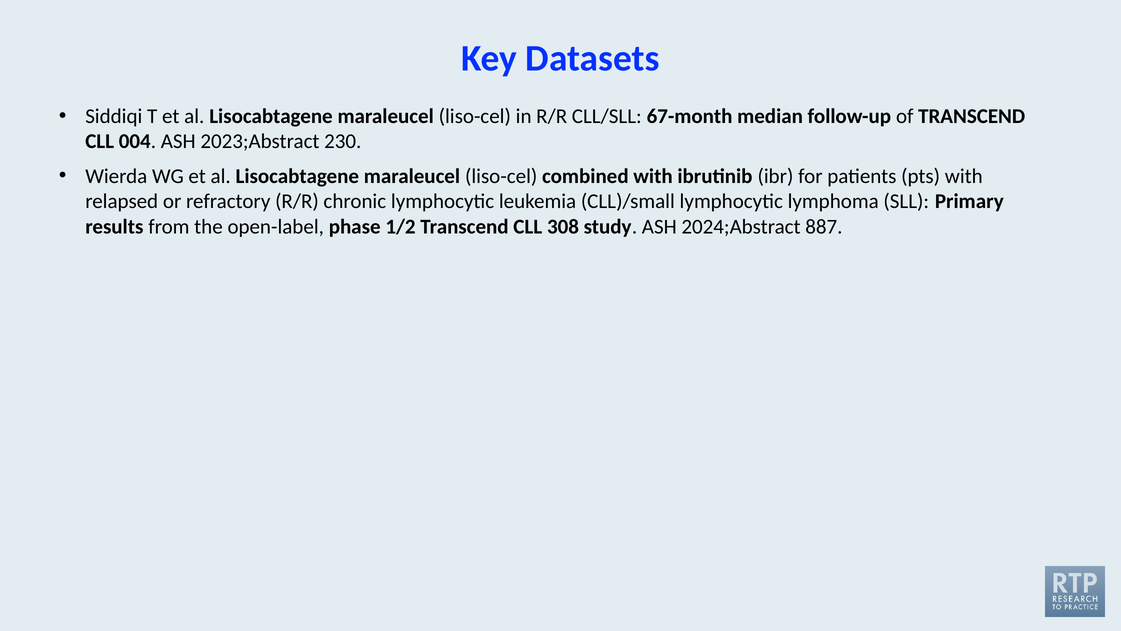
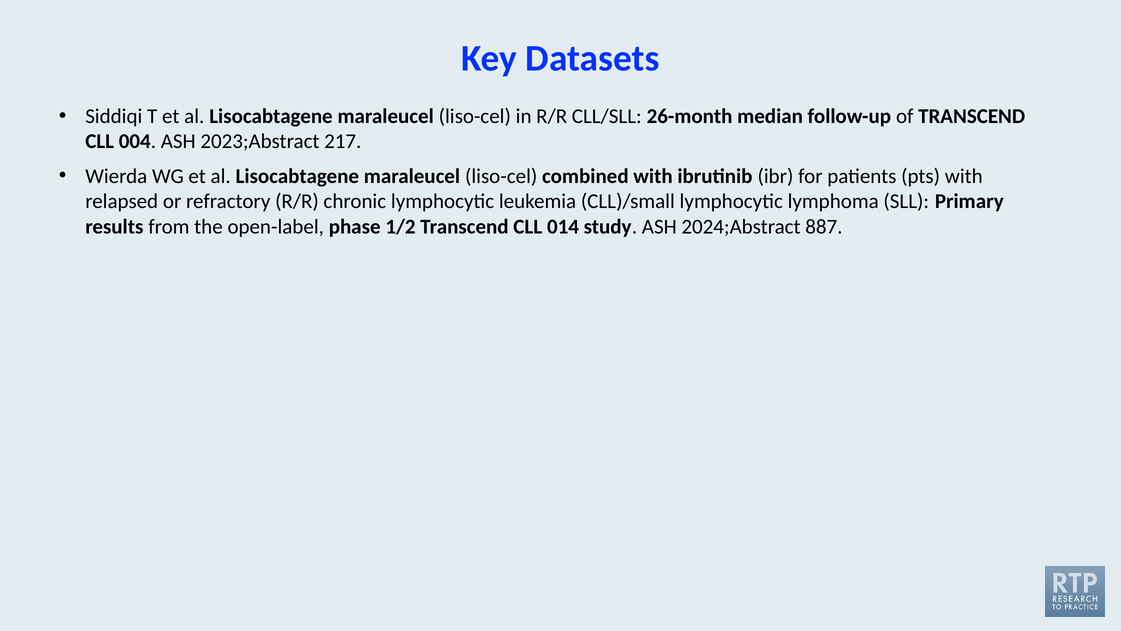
67-month: 67-month -> 26-month
230: 230 -> 217
308: 308 -> 014
